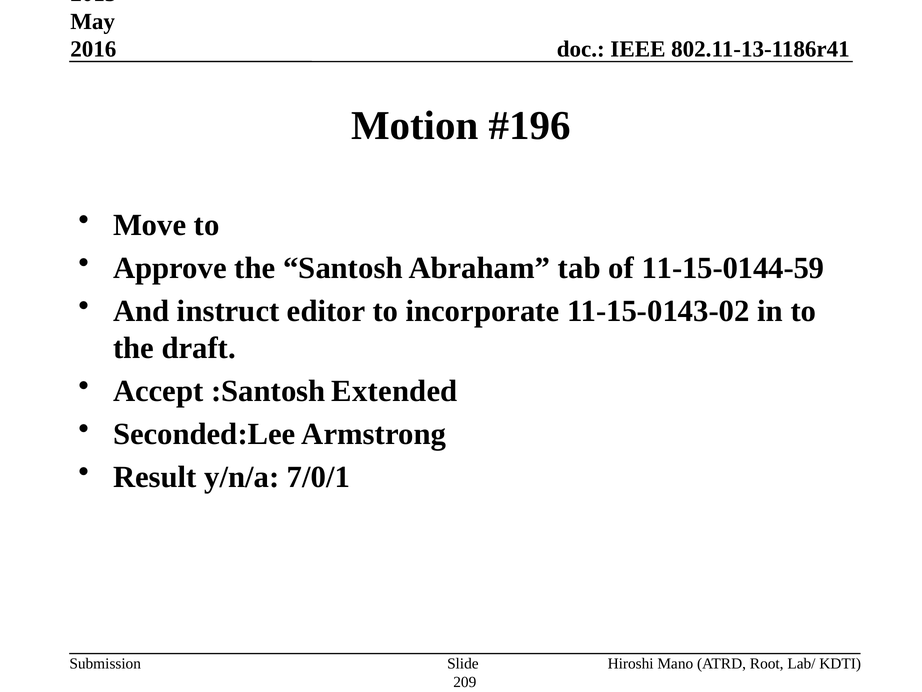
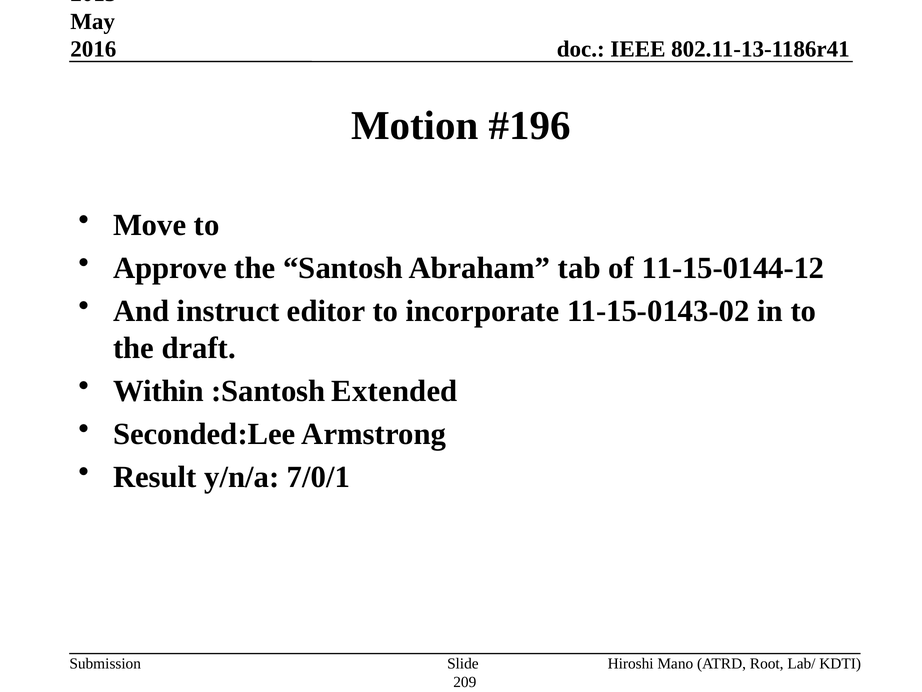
11-15-0144-59: 11-15-0144-59 -> 11-15-0144-12
Accept: Accept -> Within
